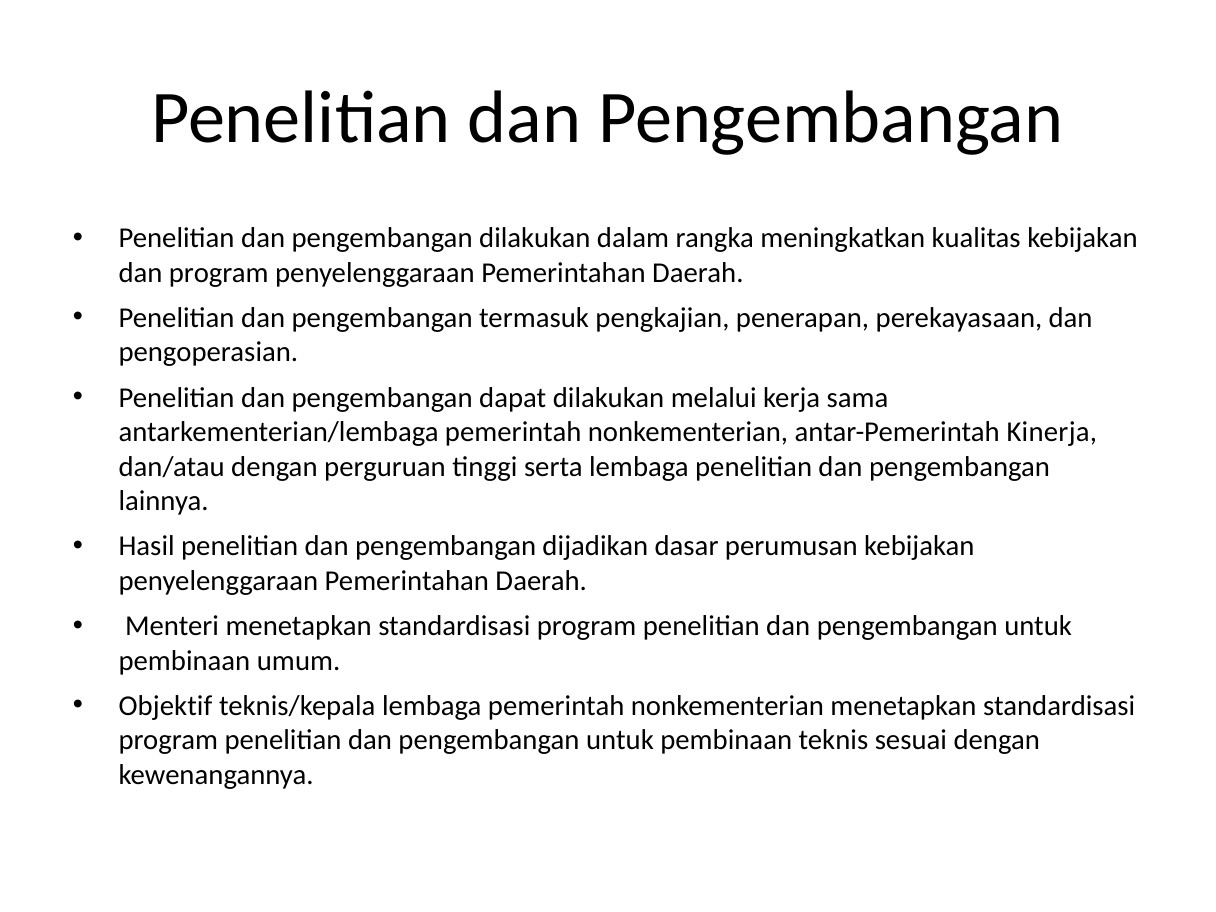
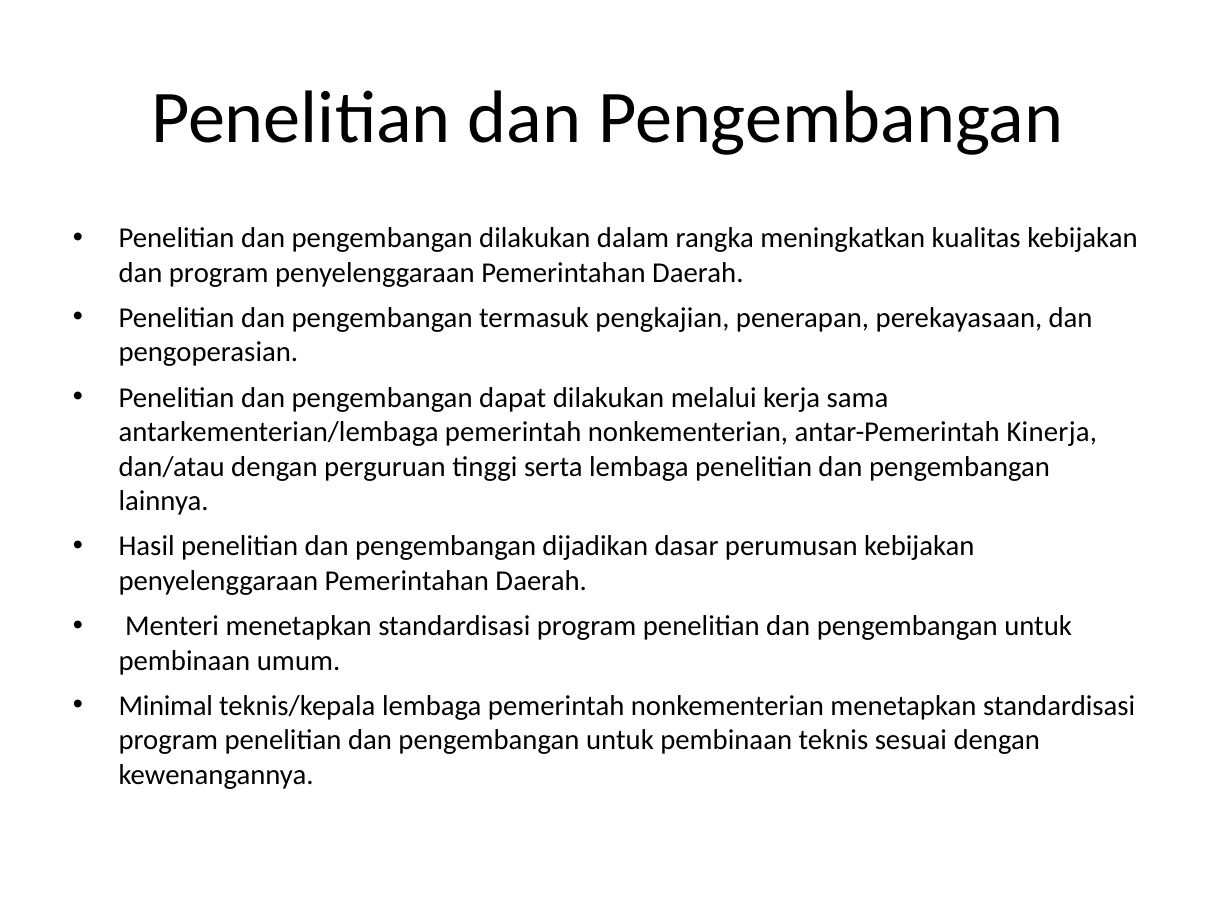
Objektif: Objektif -> Minimal
